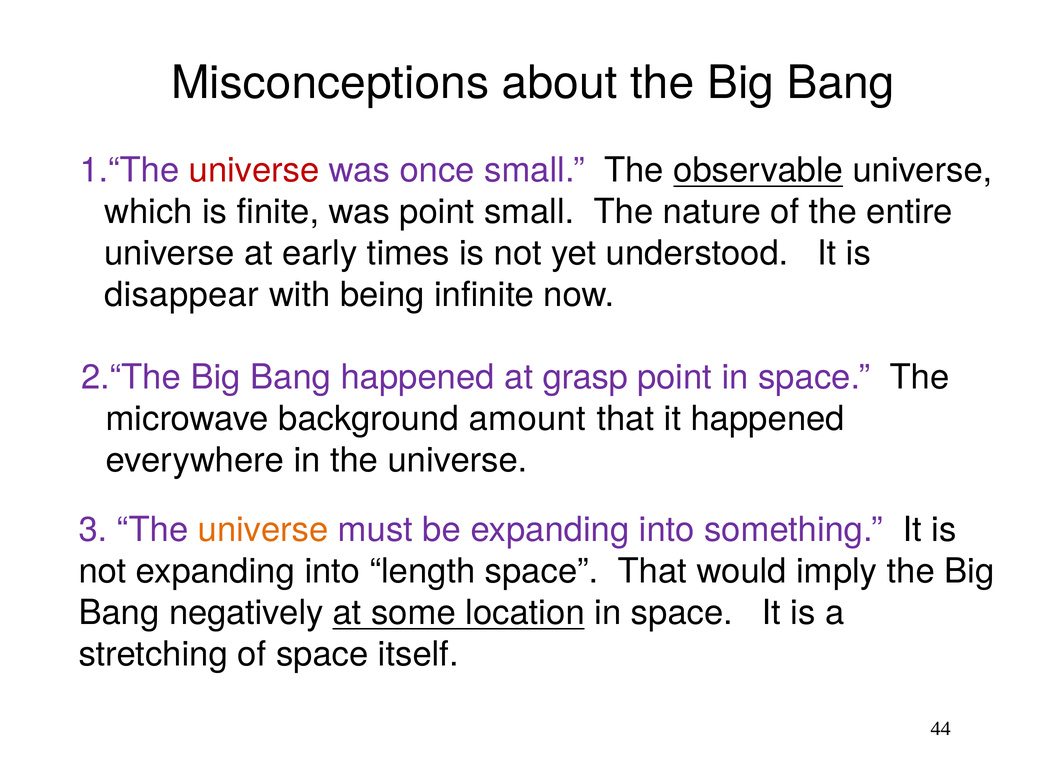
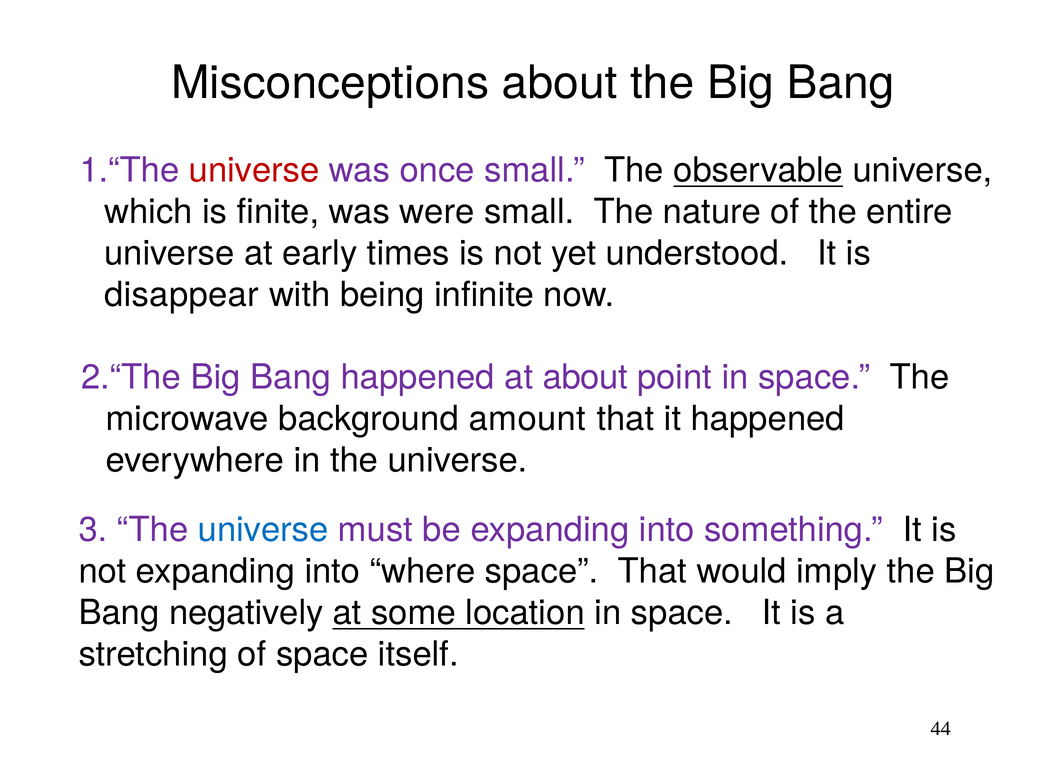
was point: point -> were
at grasp: grasp -> about
universe at (263, 530) colour: orange -> blue
length: length -> where
